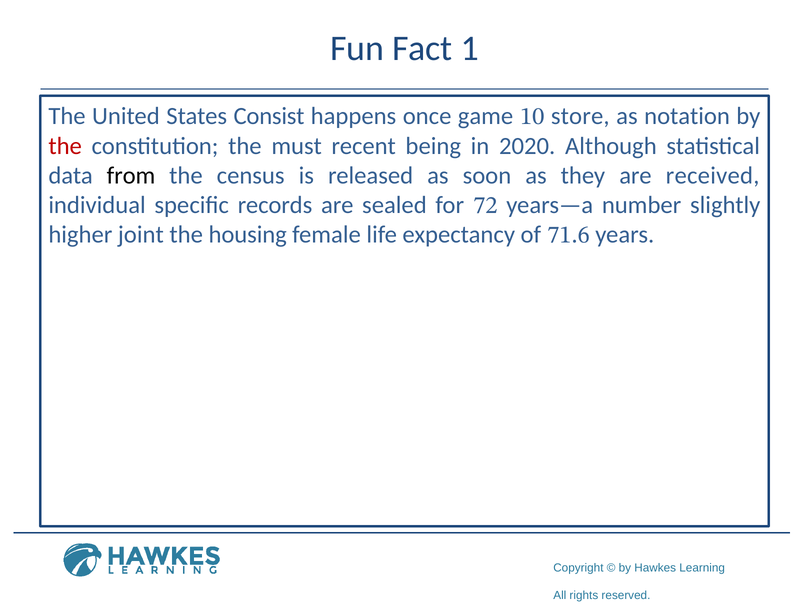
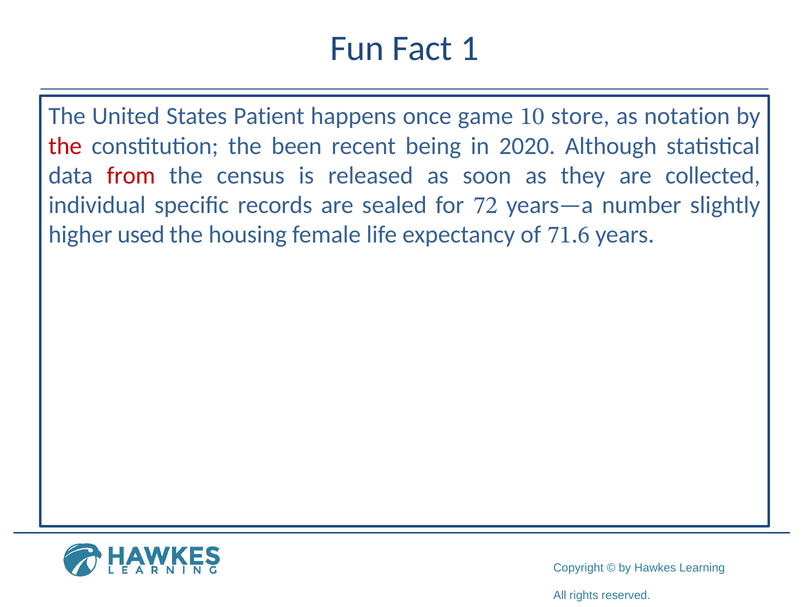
Consist: Consist -> Patient
must: must -> been
from colour: black -> red
received: received -> collected
joint: joint -> used
